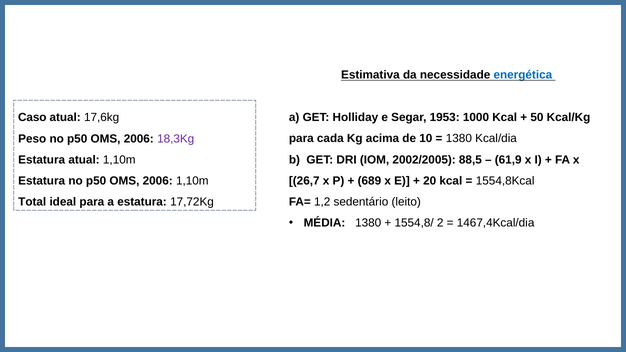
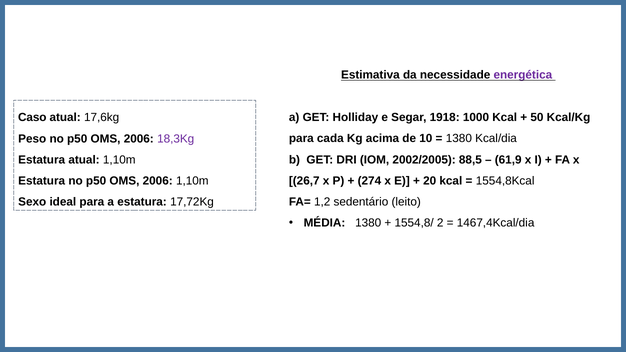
energética colour: blue -> purple
1953: 1953 -> 1918
689: 689 -> 274
Total: Total -> Sexo
